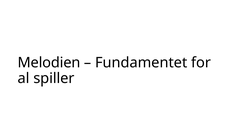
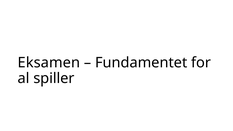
Melodien: Melodien -> Eksamen
